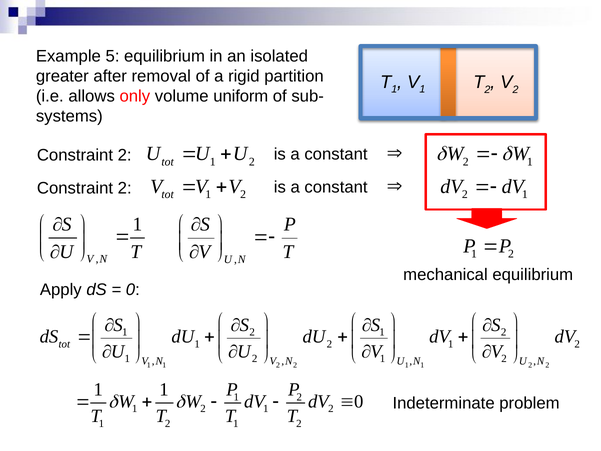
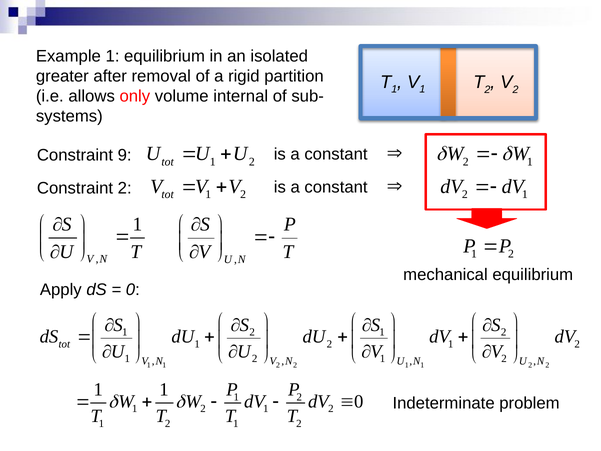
Example 5: 5 -> 1
uniform: uniform -> internal
2 at (125, 155): 2 -> 9
